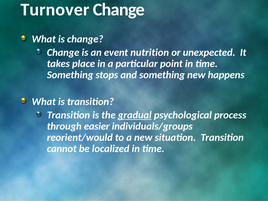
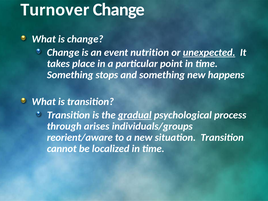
unexpected underline: none -> present
easier: easier -> arises
reorient/would: reorient/would -> reorient/aware
